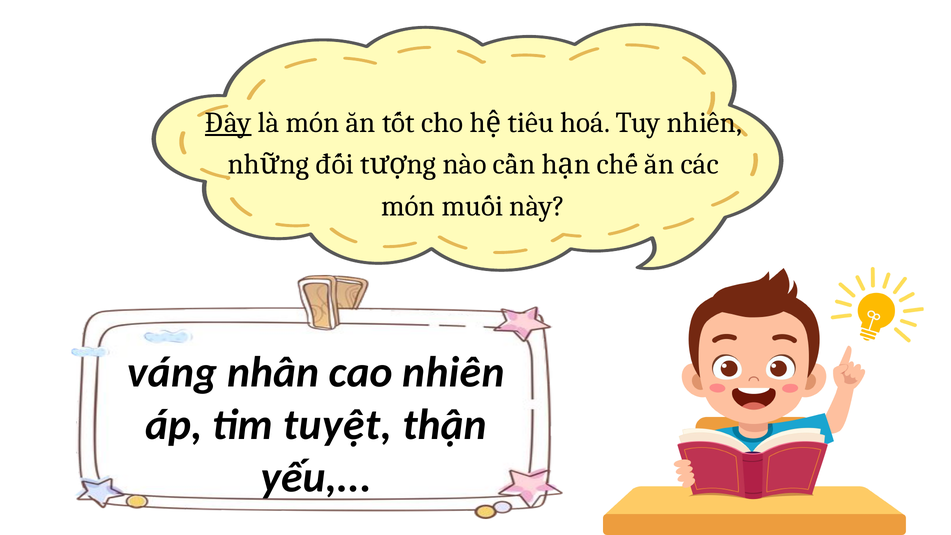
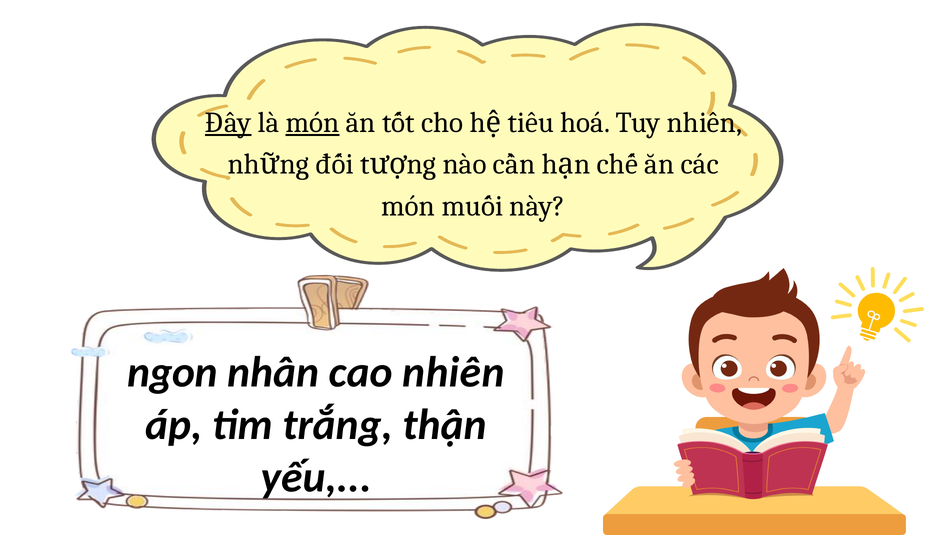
món at (312, 123) underline: none -> present
váng: váng -> ngon
tuyệt: tuyệt -> trắng
